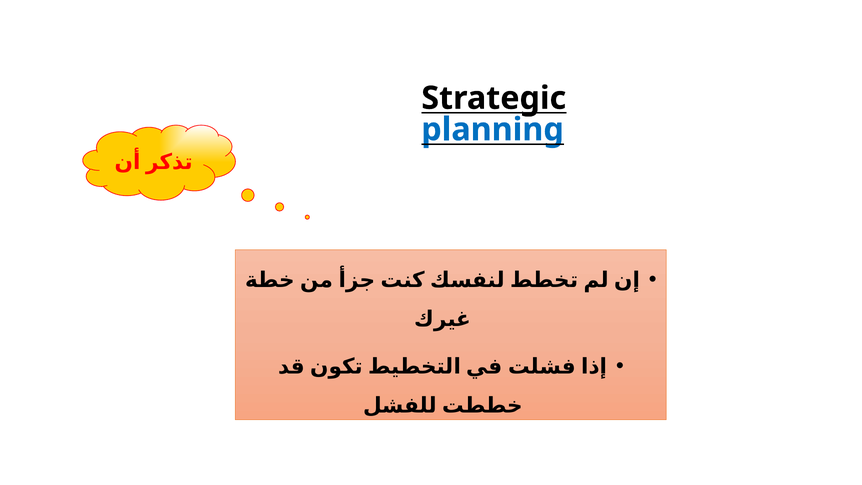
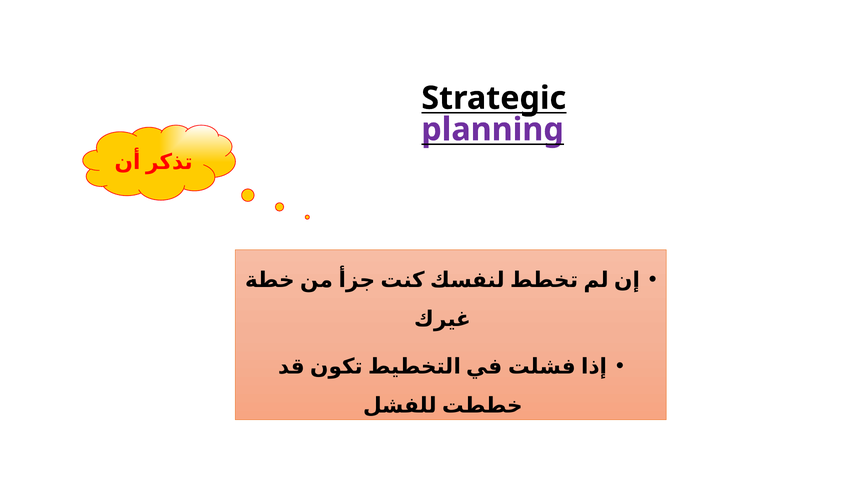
planning colour: blue -> purple
